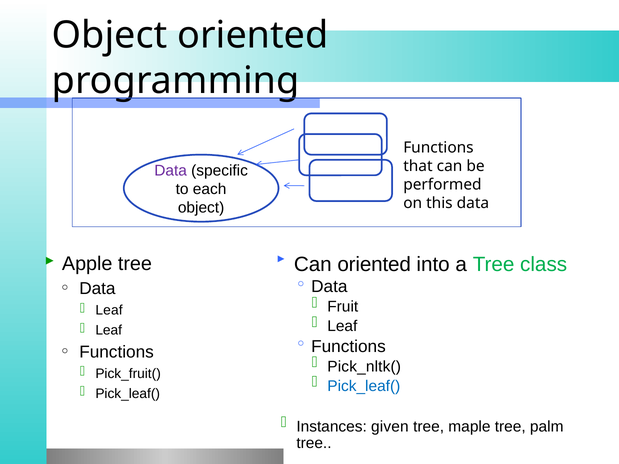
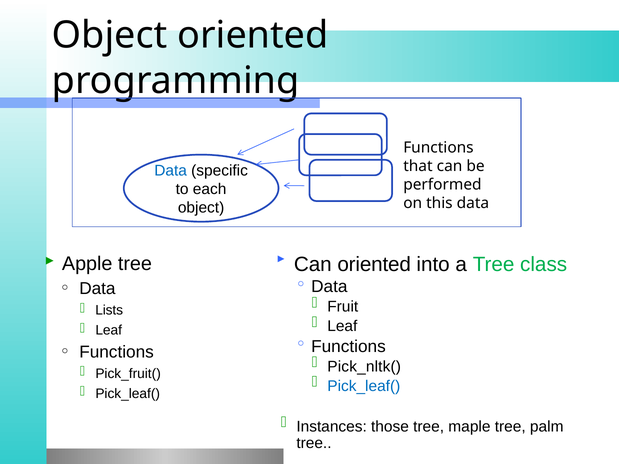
Data at (171, 171) colour: purple -> blue
Leaf at (109, 310): Leaf -> Lists
given: given -> those
